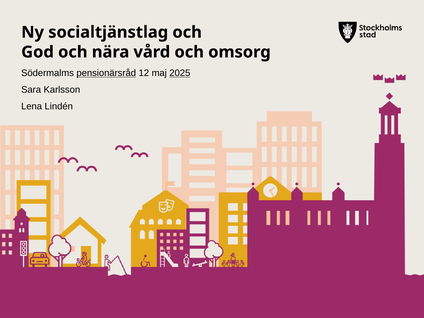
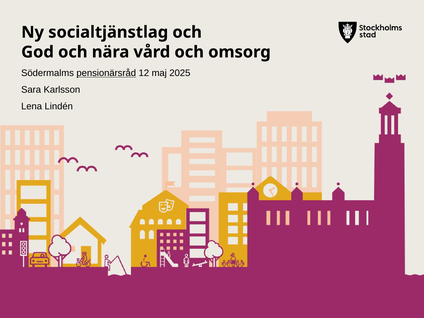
2025 underline: present -> none
